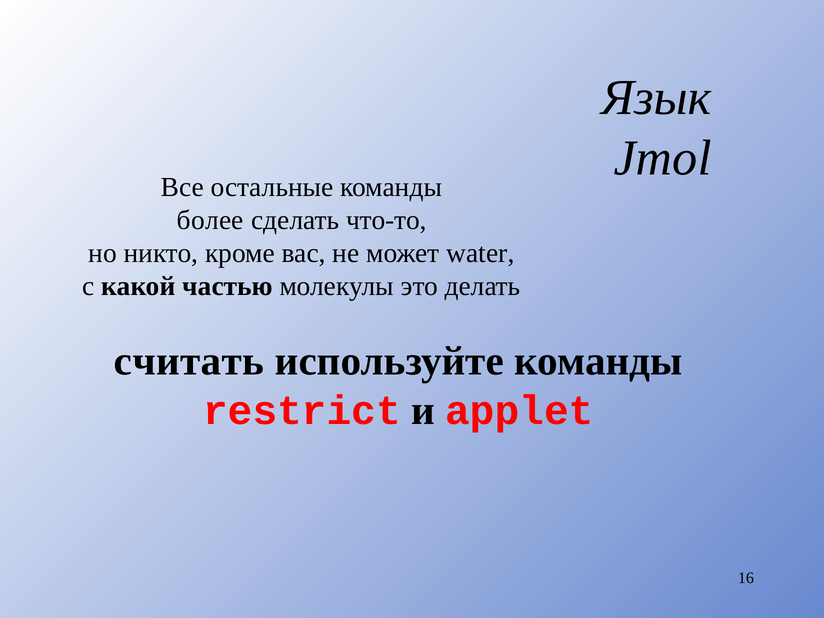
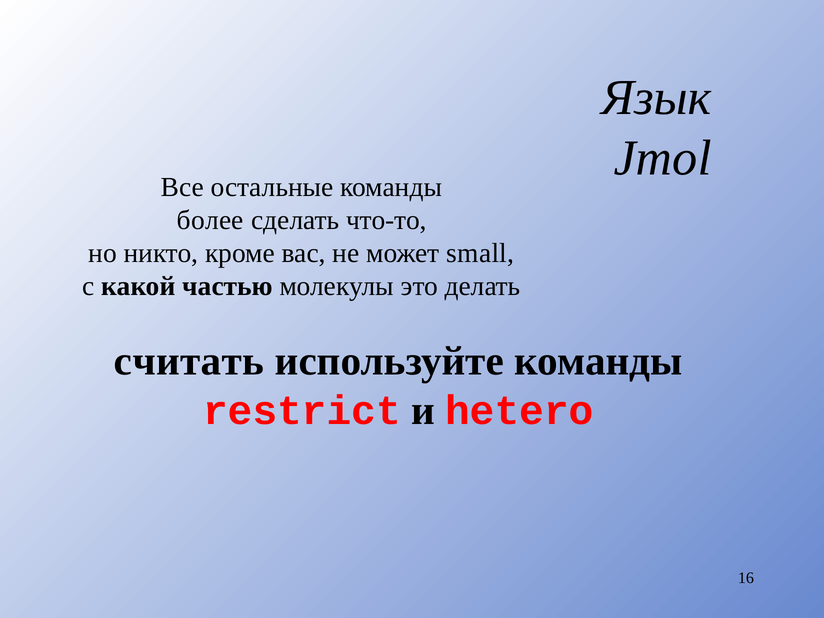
water: water -> small
applet: applet -> hetero
